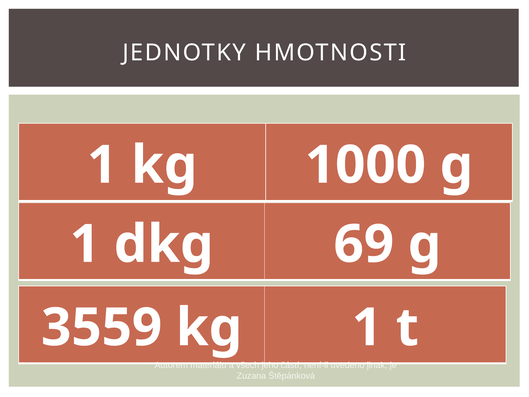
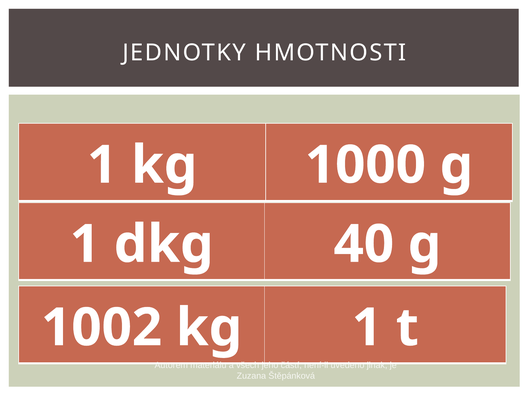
69: 69 -> 40
3559: 3559 -> 1002
